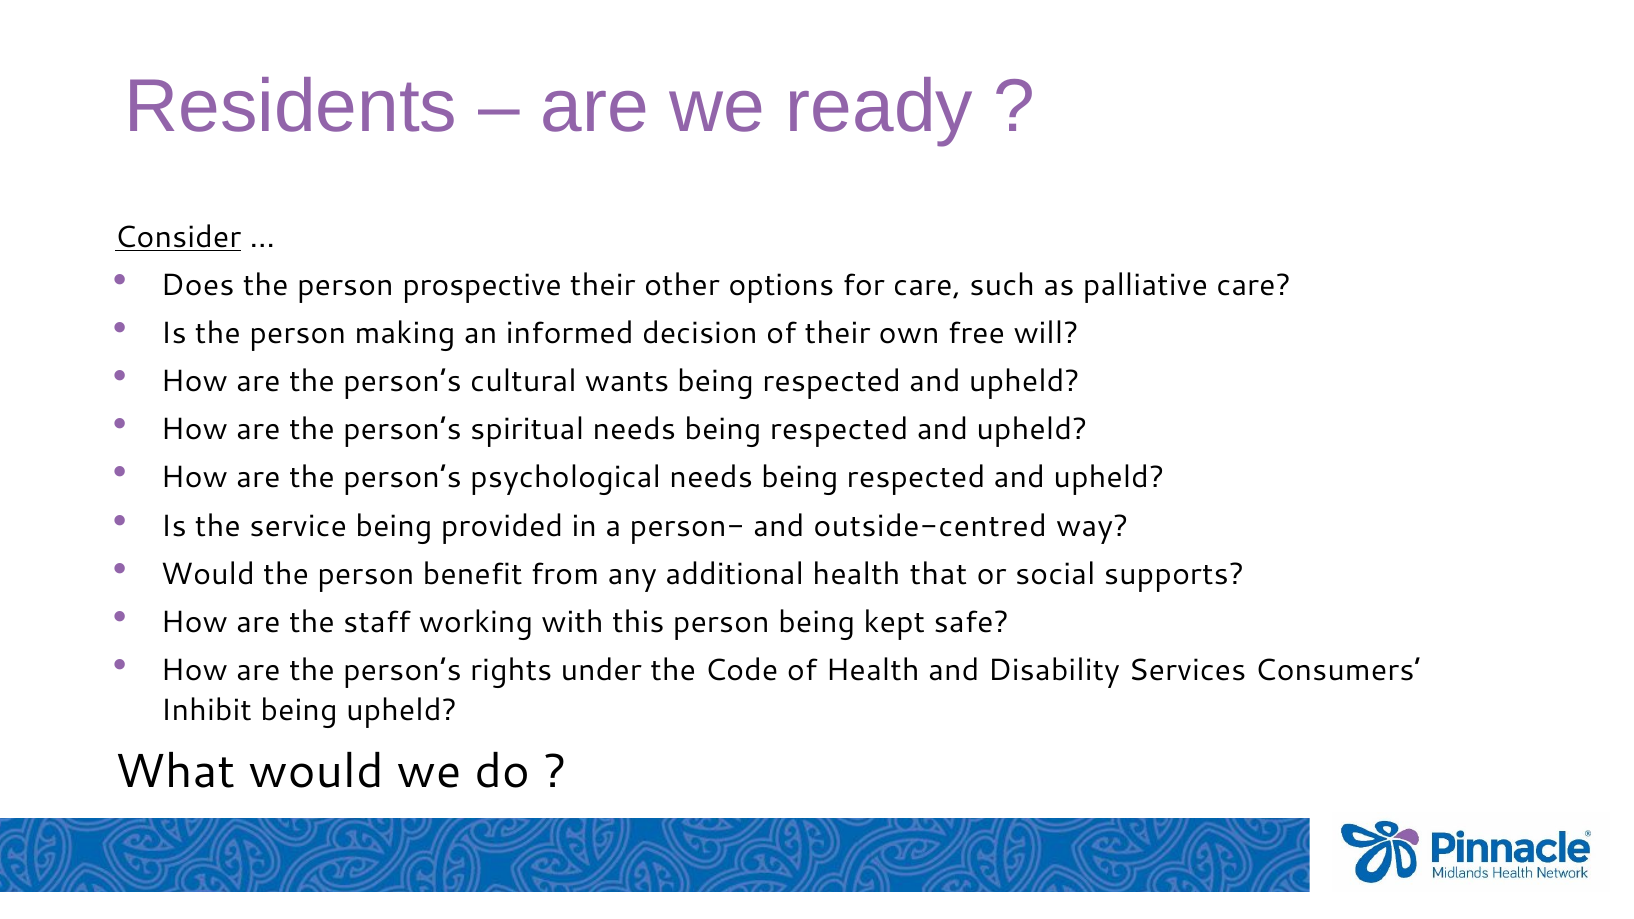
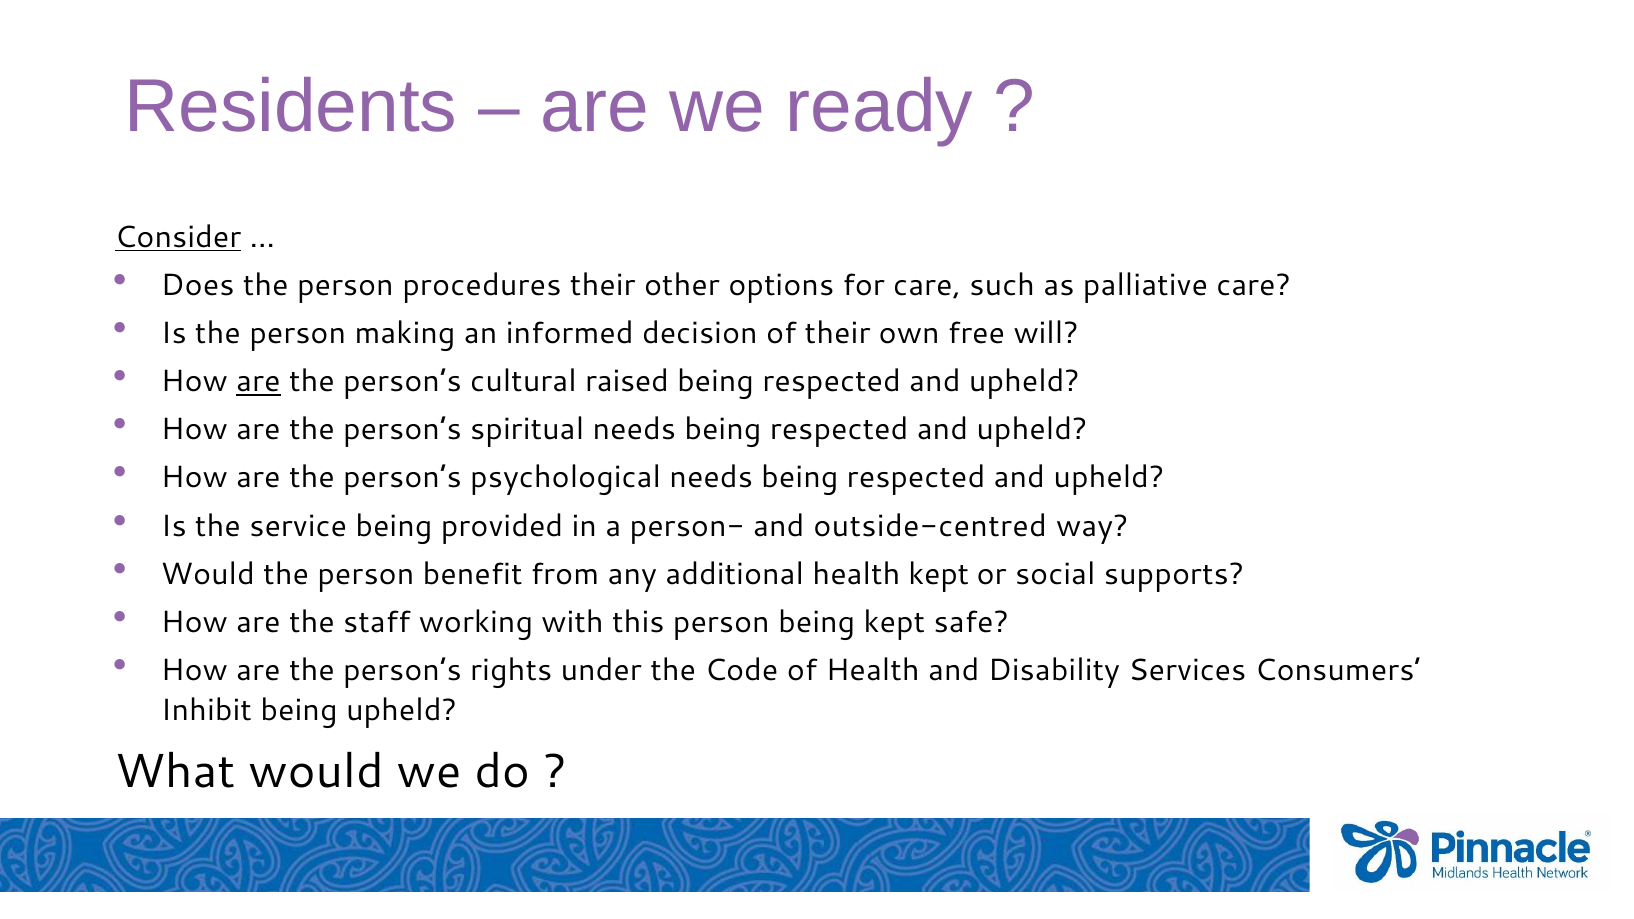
prospective: prospective -> procedures
are at (258, 382) underline: none -> present
wants: wants -> raised
health that: that -> kept
